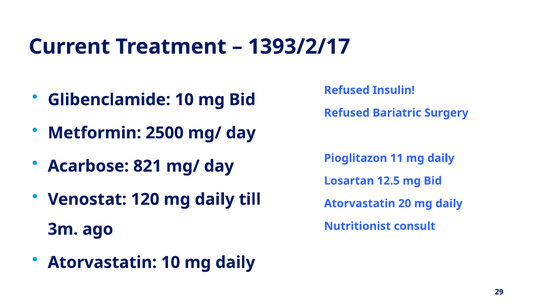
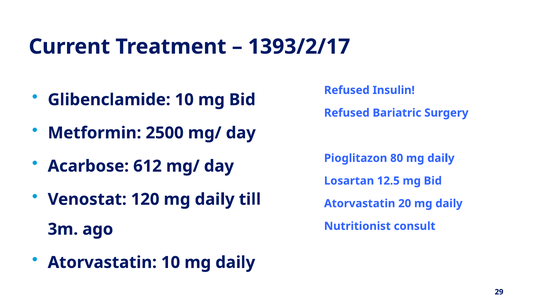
11: 11 -> 80
821: 821 -> 612
